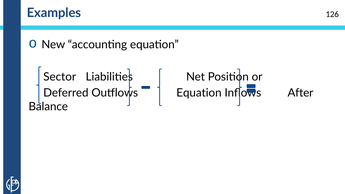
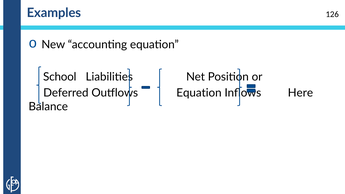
Sector: Sector -> School
After: After -> Here
